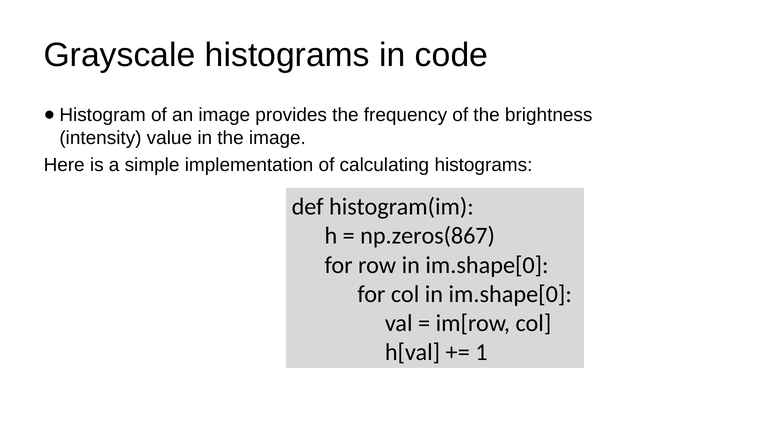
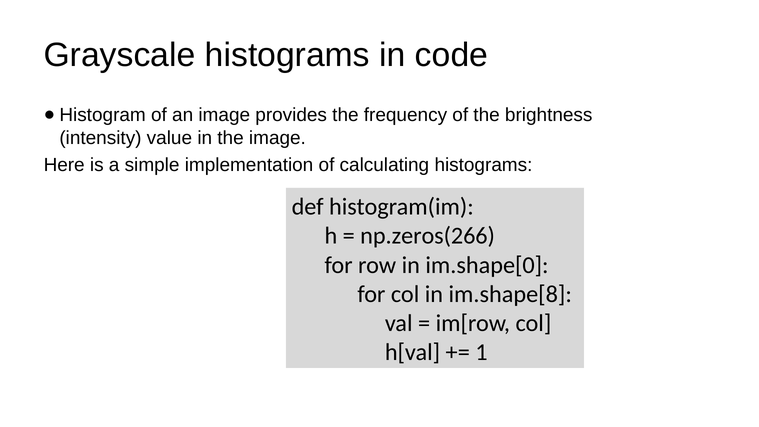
np.zeros(867: np.zeros(867 -> np.zeros(266
col in im.shape[0: im.shape[0 -> im.shape[8
